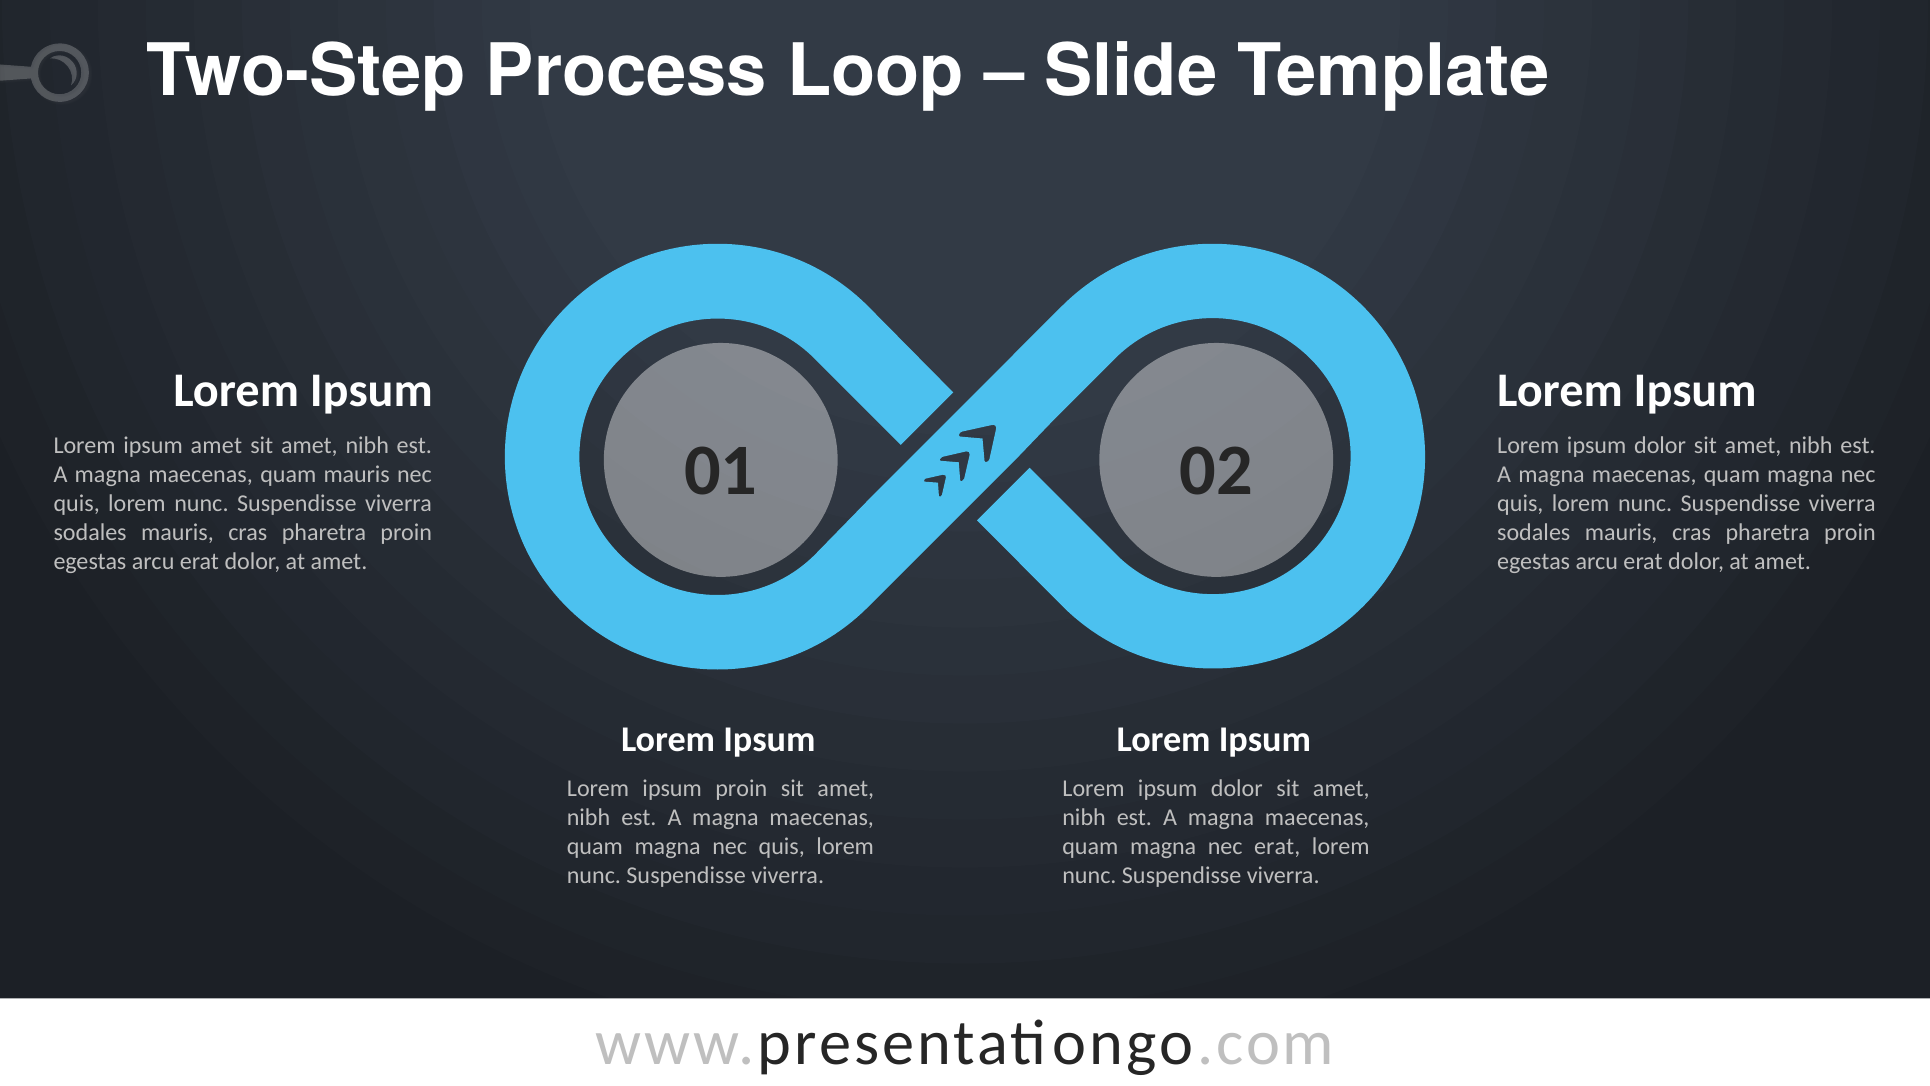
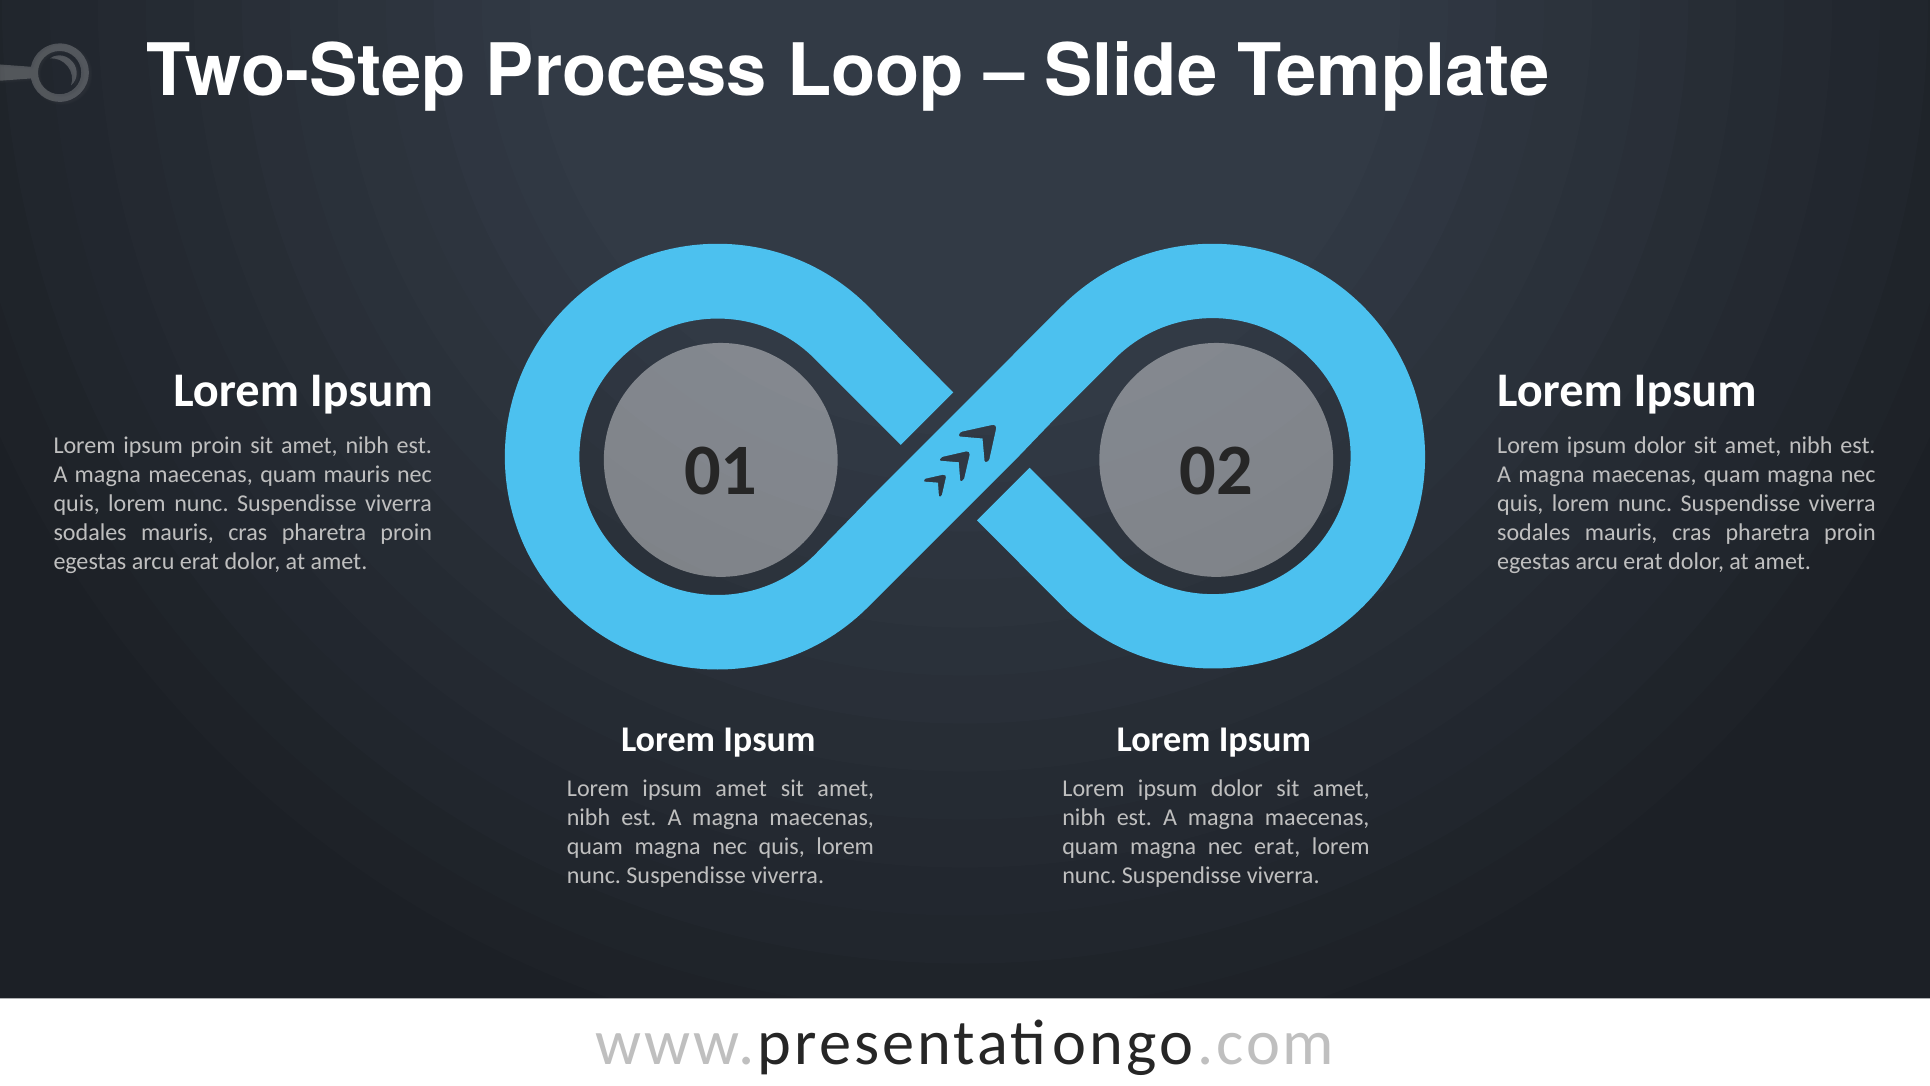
ipsum amet: amet -> proin
ipsum proin: proin -> amet
